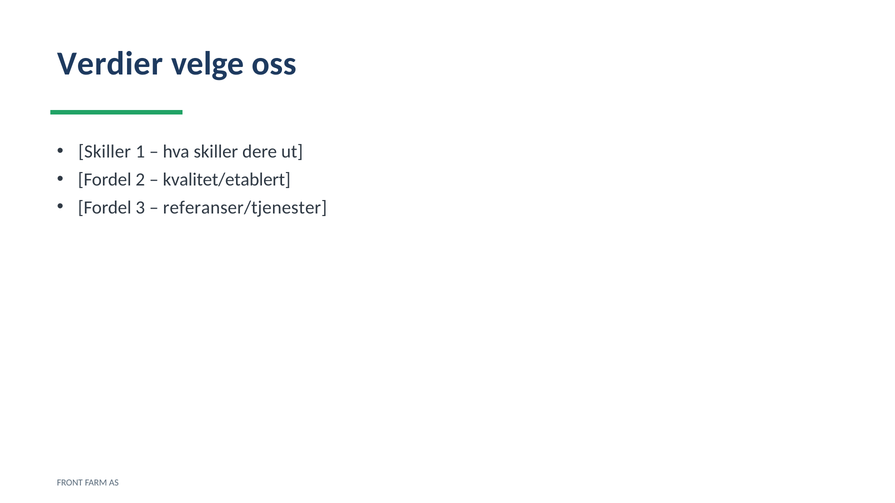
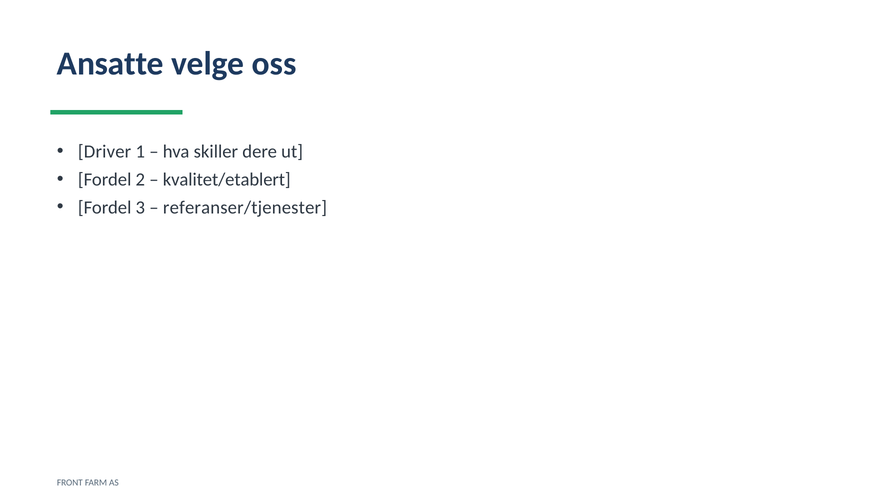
Verdier: Verdier -> Ansatte
Skiller at (105, 152): Skiller -> Driver
